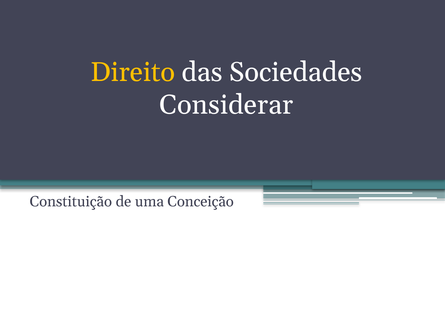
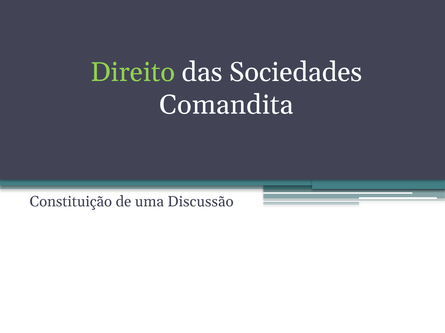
Direito colour: yellow -> light green
Considerar: Considerar -> Comandita
Conceição: Conceição -> Discussão
